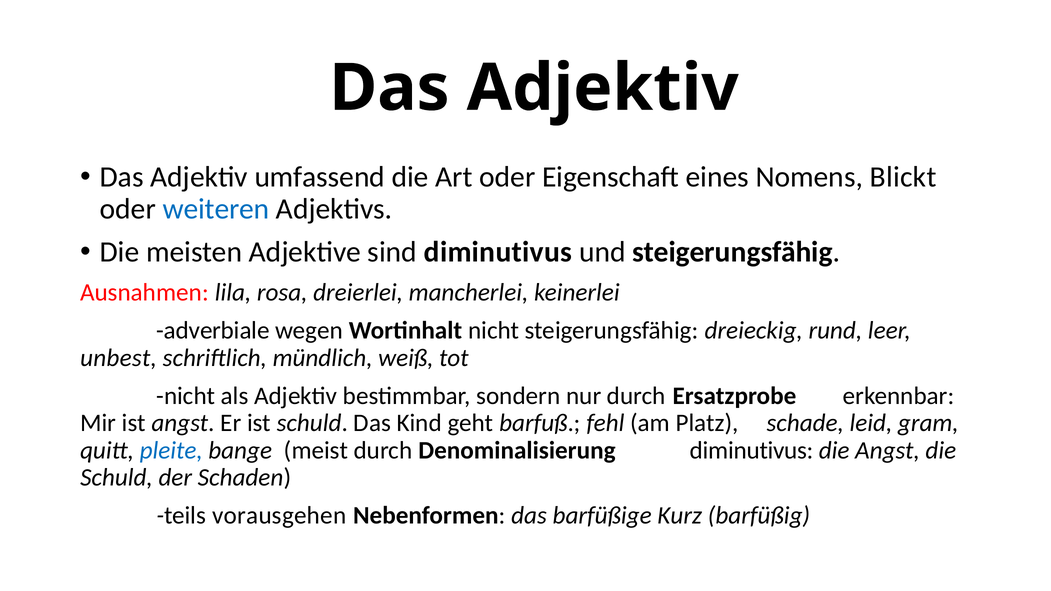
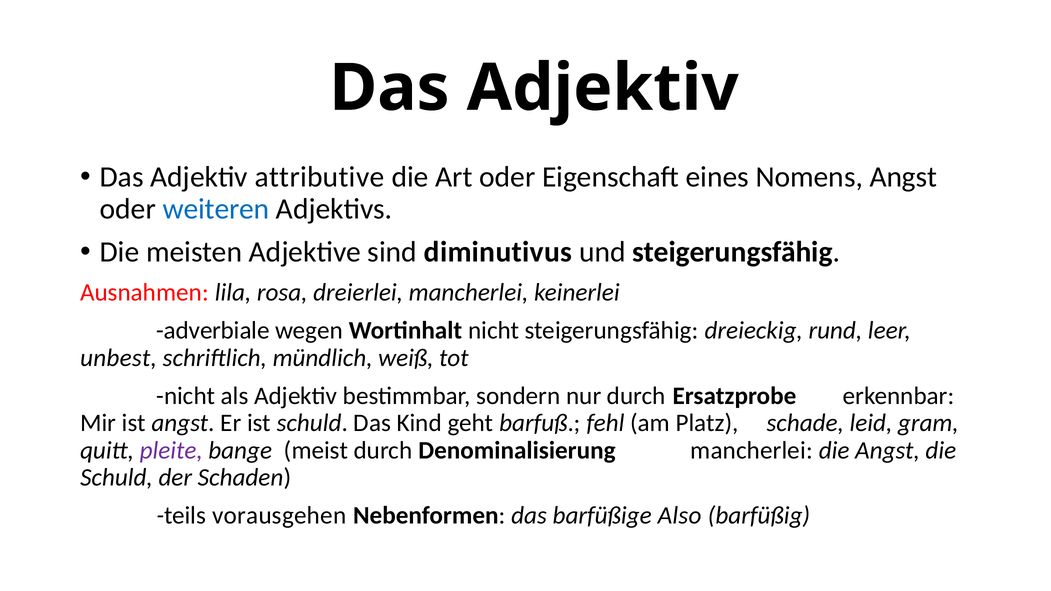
umfassend: umfassend -> attributive
Nomens Blickt: Blickt -> Angst
pleite colour: blue -> purple
Denominalisierung diminutivus: diminutivus -> mancherlei
Kurz: Kurz -> Also
